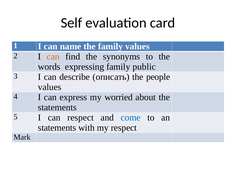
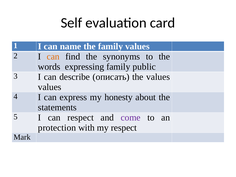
the people: people -> values
worried: worried -> honesty
come colour: blue -> purple
statements at (57, 128): statements -> protection
